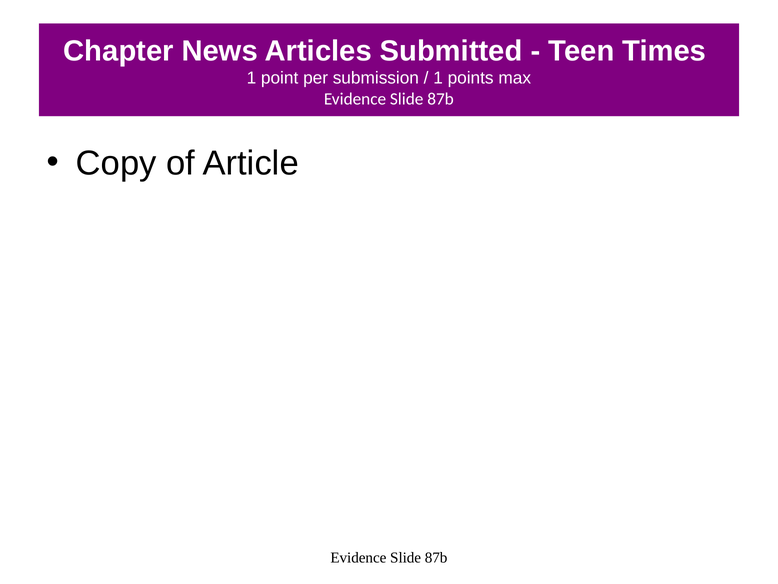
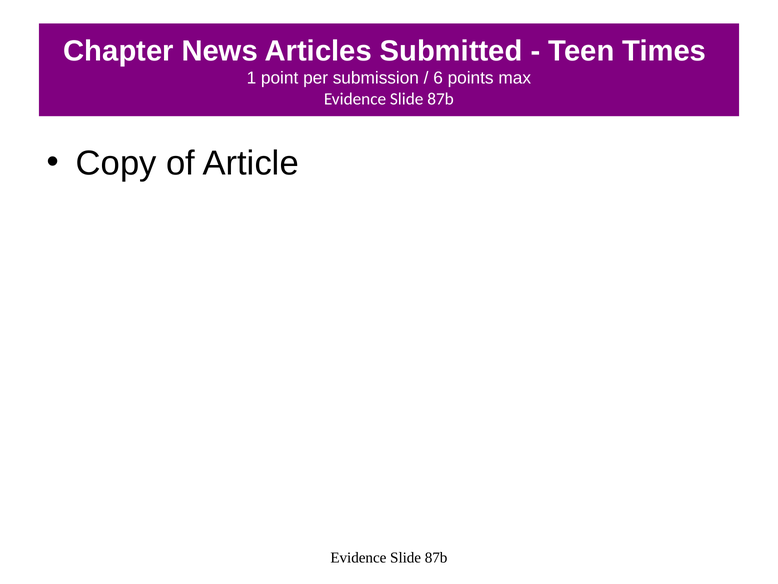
1 at (438, 78): 1 -> 6
